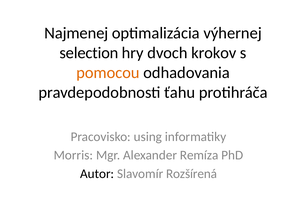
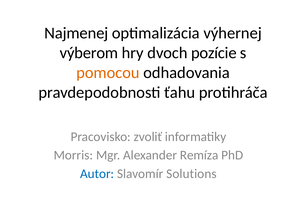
selection: selection -> výberom
krokov: krokov -> pozície
using: using -> zvoliť
Autor colour: black -> blue
Rozšírená: Rozšírená -> Solutions
